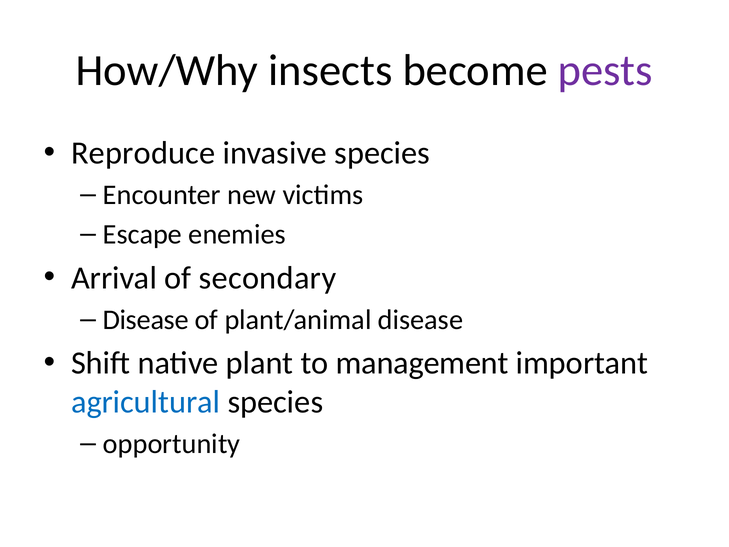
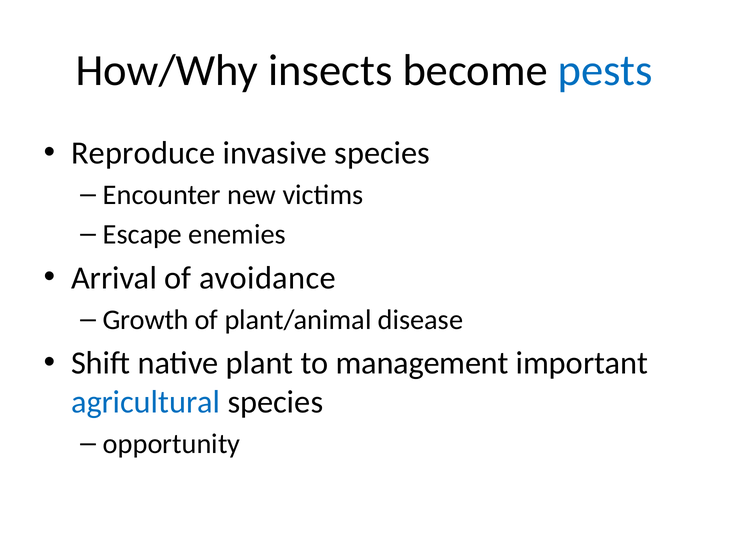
pests colour: purple -> blue
secondary: secondary -> avoidance
Disease at (146, 320): Disease -> Growth
